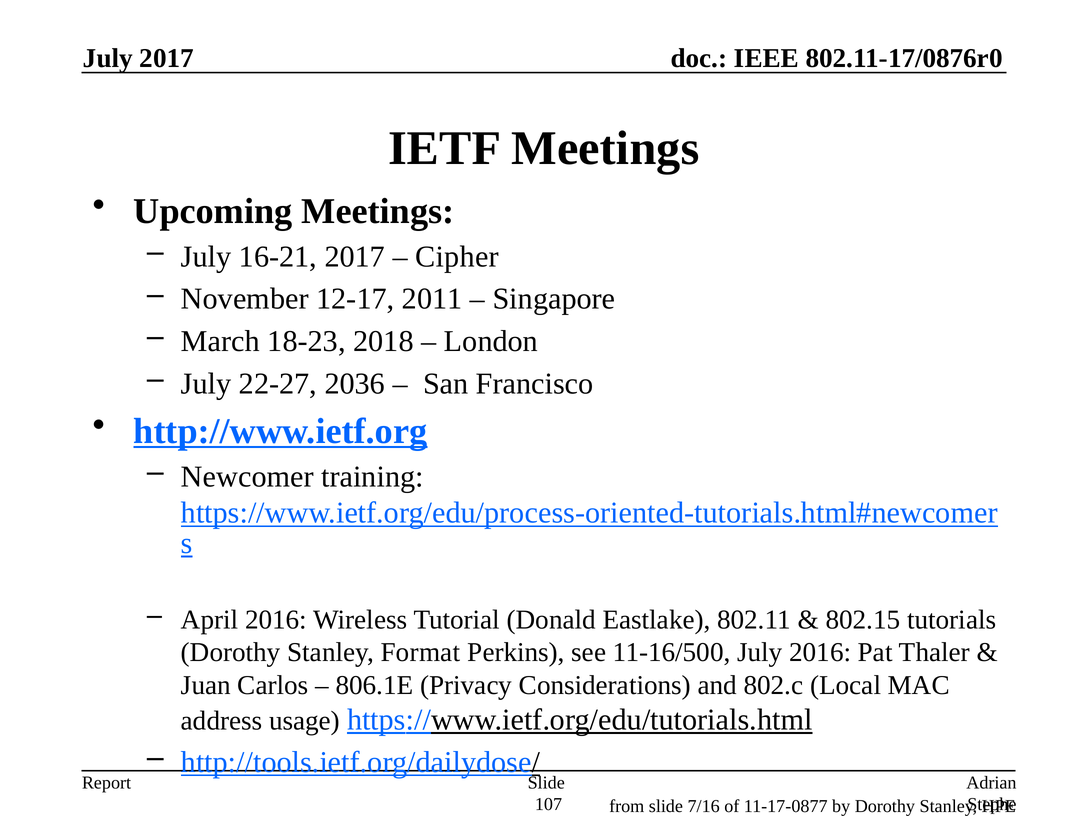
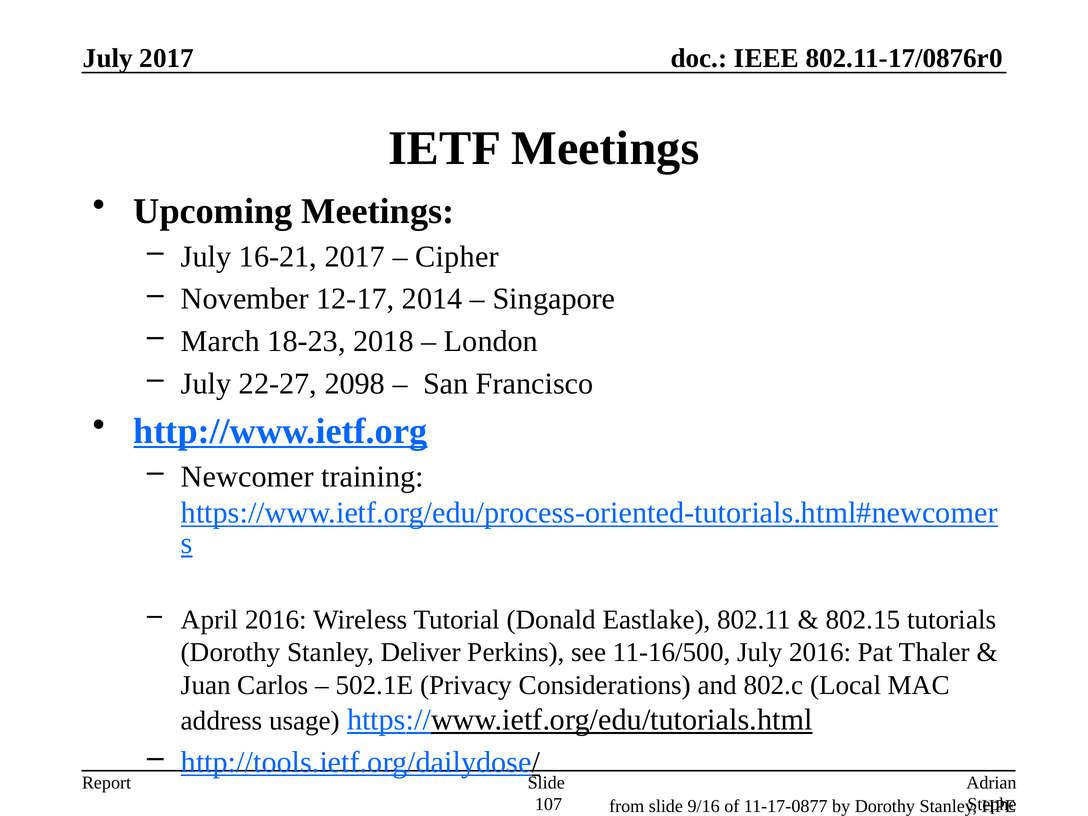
2011: 2011 -> 2014
2036: 2036 -> 2098
Format: Format -> Deliver
806.1E: 806.1E -> 502.1E
7/16: 7/16 -> 9/16
